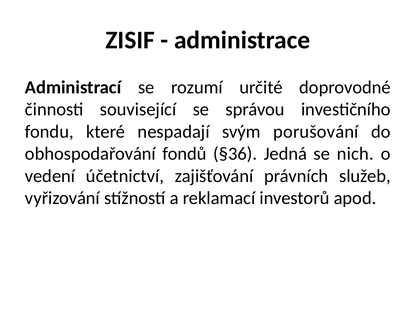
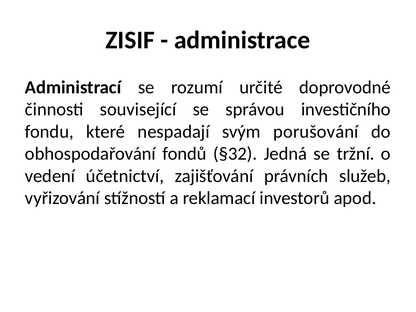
§36: §36 -> §32
nich: nich -> tržní
